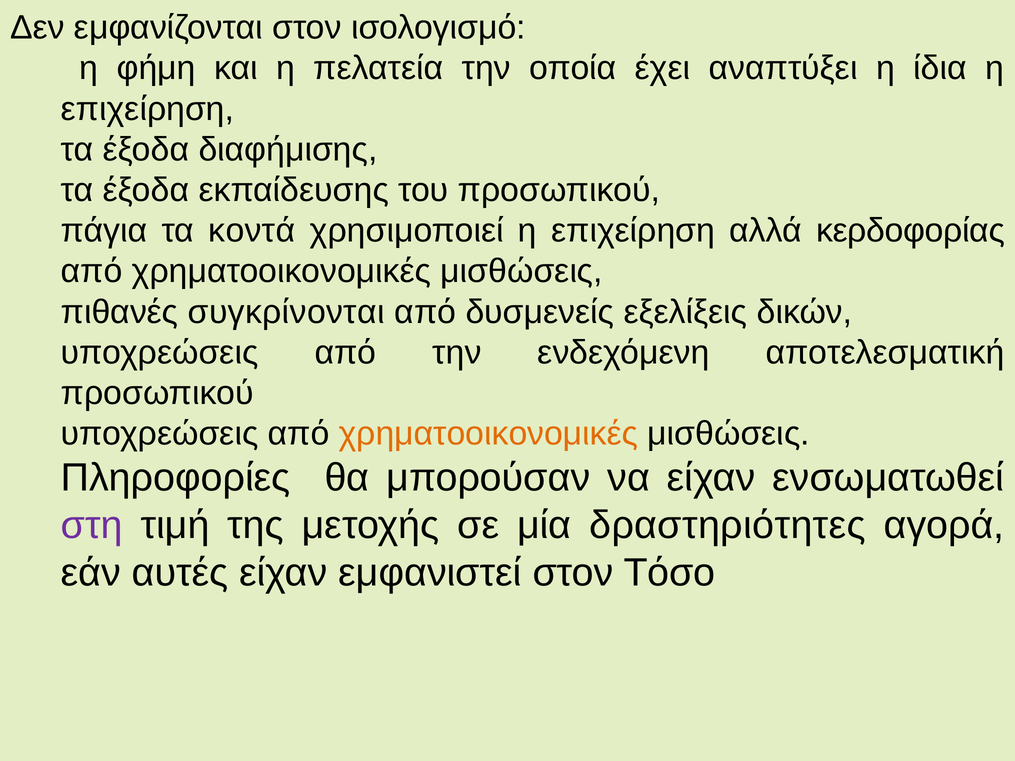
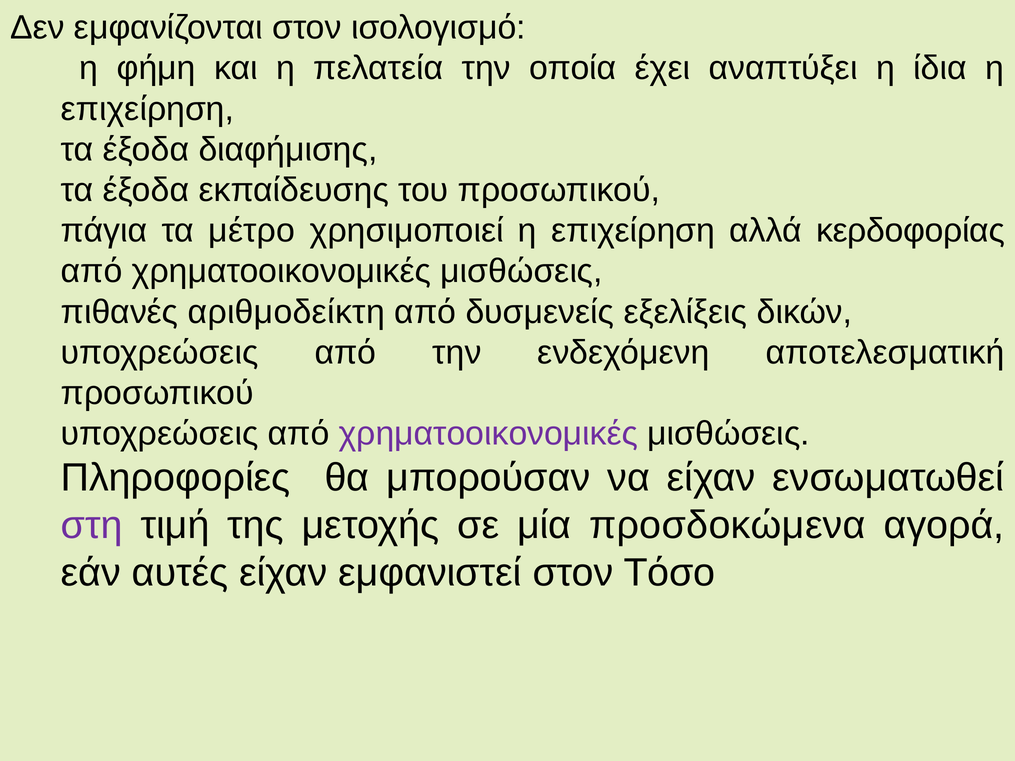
κοντά: κοντά -> μέτρο
συγκρίνονται: συγκρίνονται -> αριθμοδείκτη
χρηματοοικονομικές at (488, 434) colour: orange -> purple
δραστηριότητες: δραστηριότητες -> προσδοκώμενα
